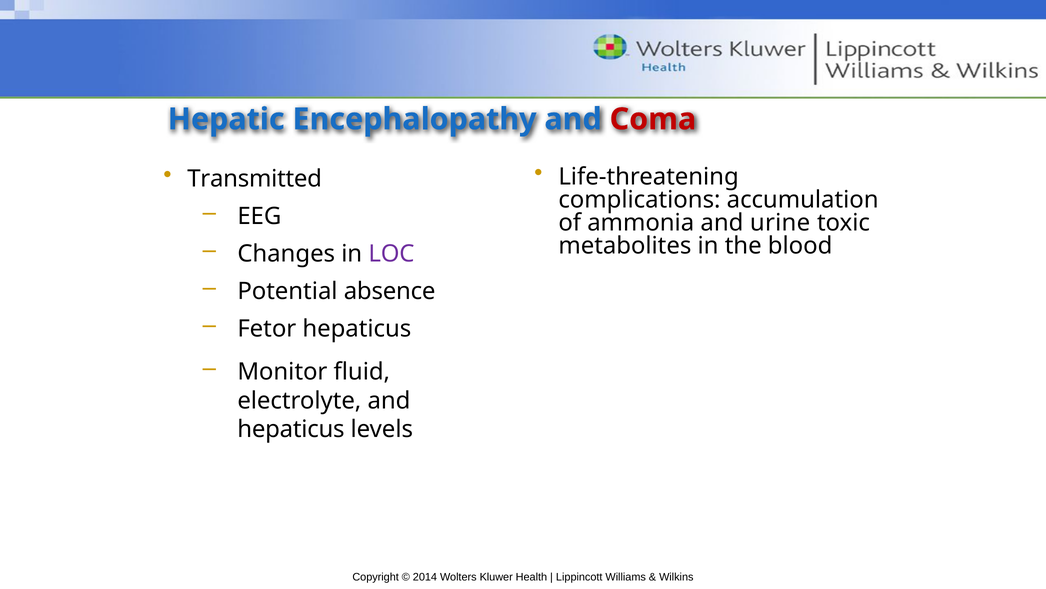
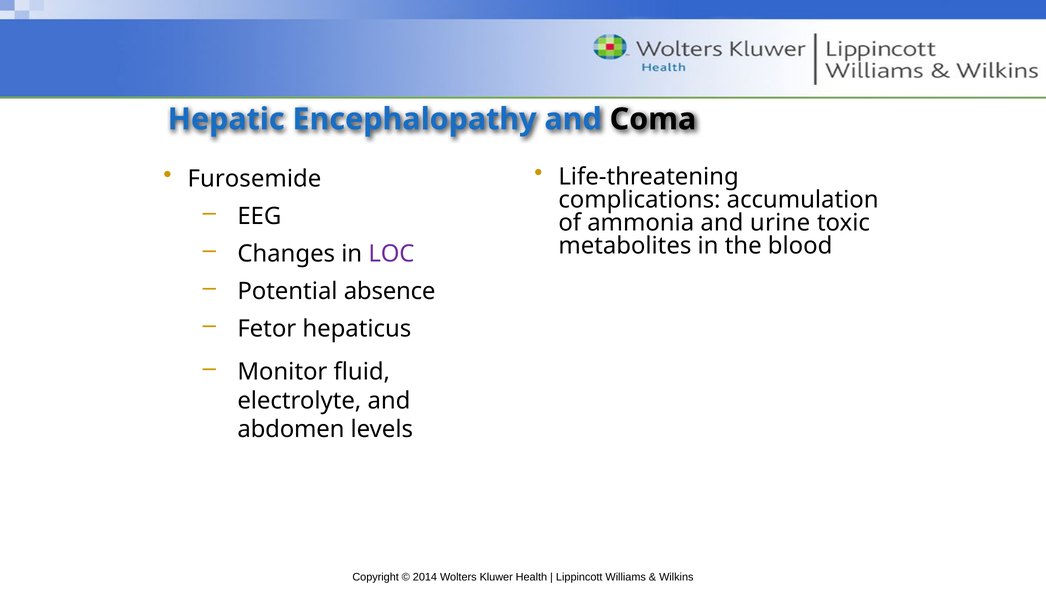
Coma colour: red -> black
Transmitted: Transmitted -> Furosemide
hepaticus at (291, 429): hepaticus -> abdomen
